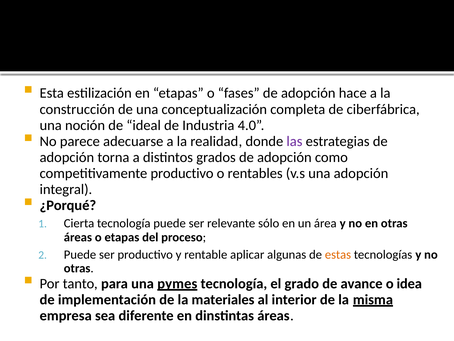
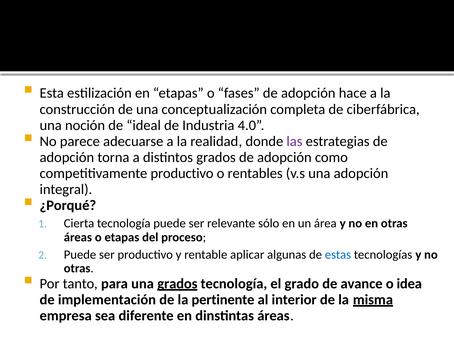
estas colour: orange -> blue
una pymes: pymes -> grados
materiales: materiales -> pertinente
